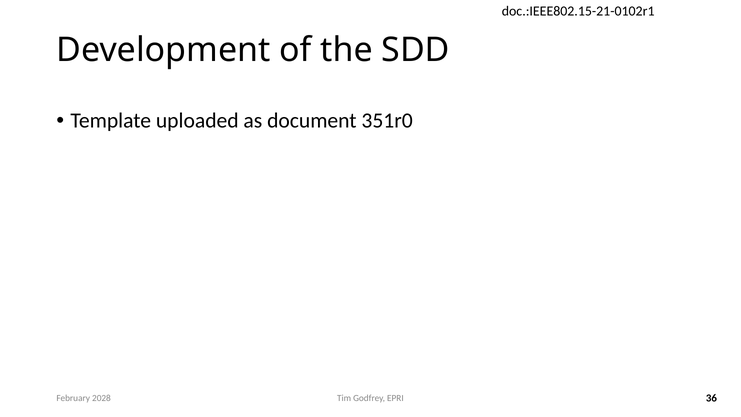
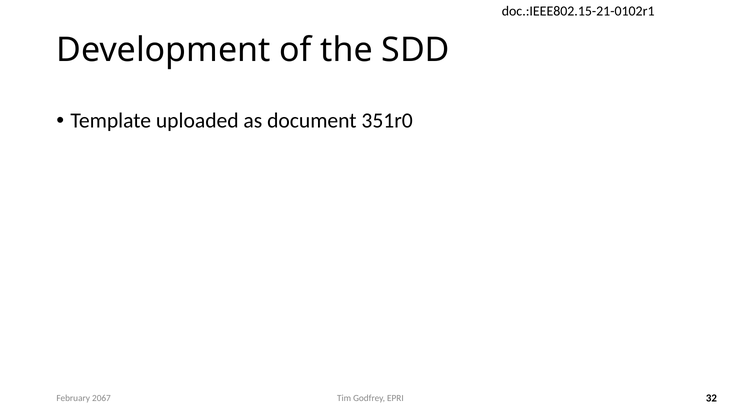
2028: 2028 -> 2067
36: 36 -> 32
